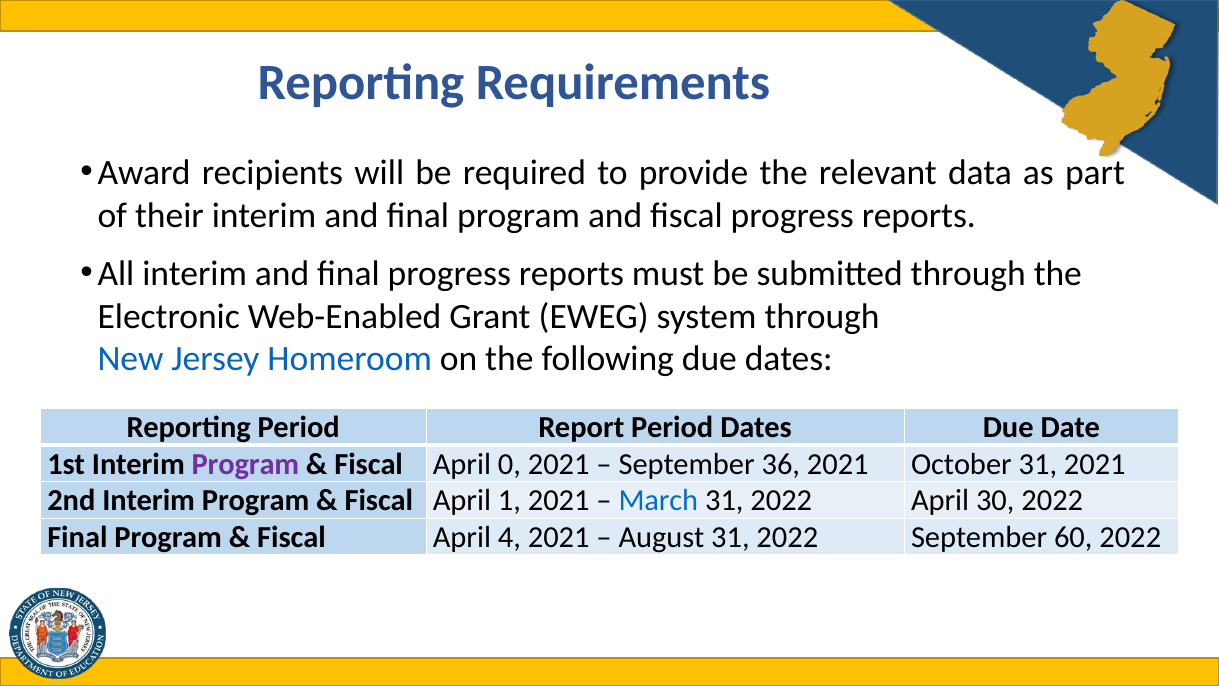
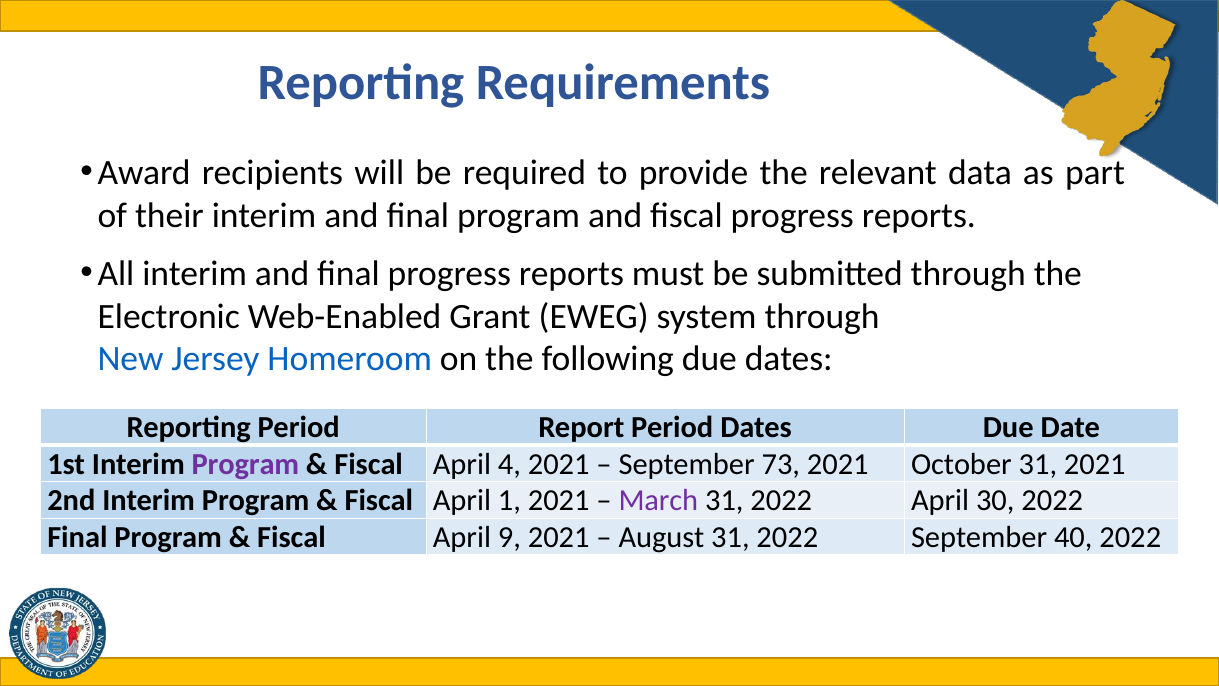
0: 0 -> 4
36: 36 -> 73
March colour: blue -> purple
4: 4 -> 9
60: 60 -> 40
